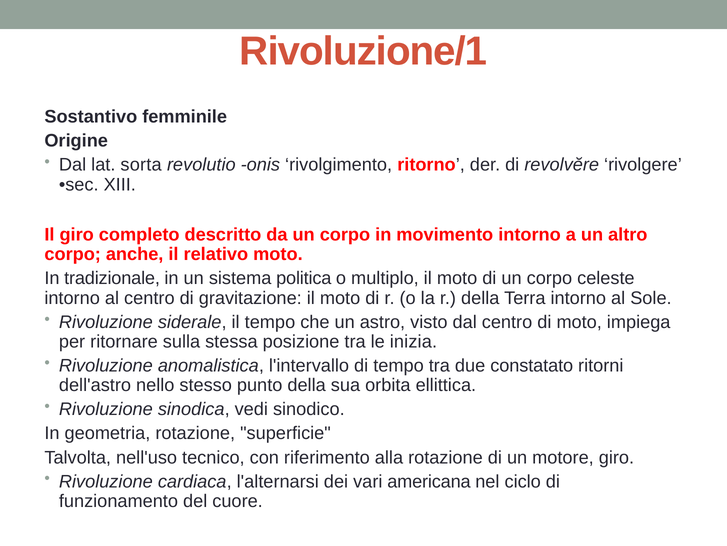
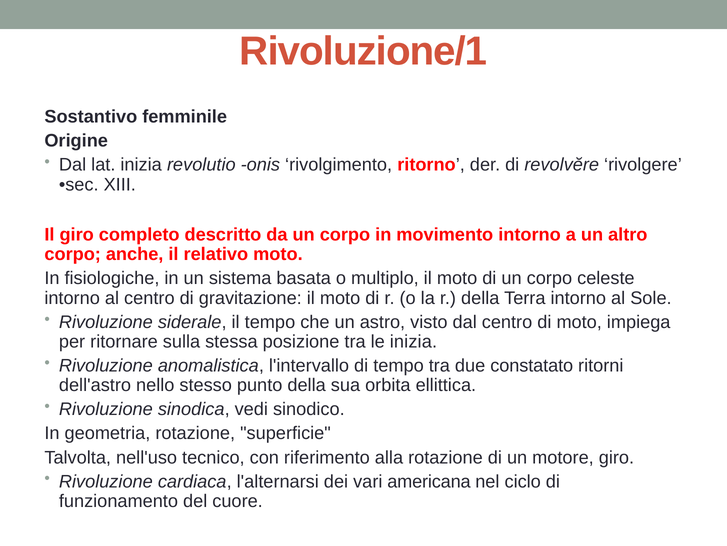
lat sorta: sorta -> inizia
tradizionale: tradizionale -> fisiologiche
politica: politica -> basata
